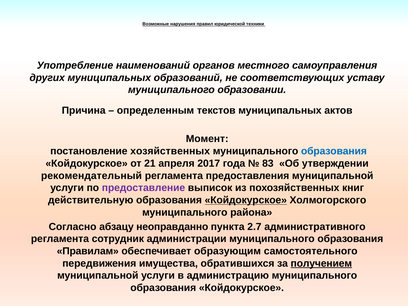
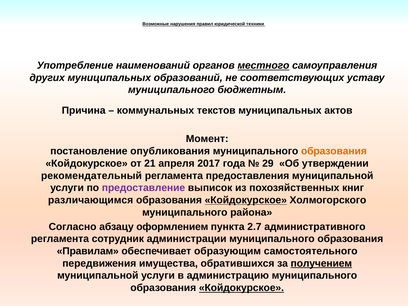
местного underline: none -> present
образовании: образовании -> бюджетным
определенным: определенным -> коммунальных
хозяйственных: хозяйственных -> опубликования
образования at (334, 151) colour: blue -> orange
83: 83 -> 29
действительную: действительную -> различающимся
неоправданно: неоправданно -> оформлением
Койдокурское at (241, 288) underline: none -> present
